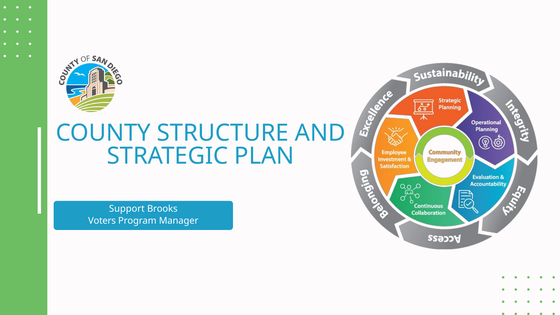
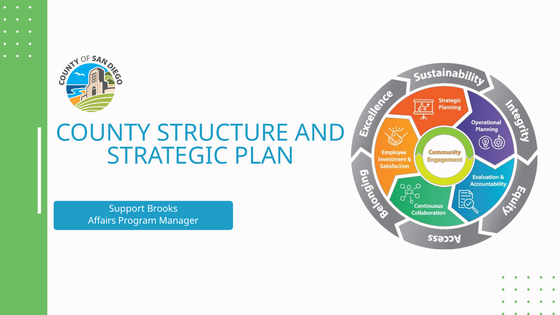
Voters: Voters -> Affairs
